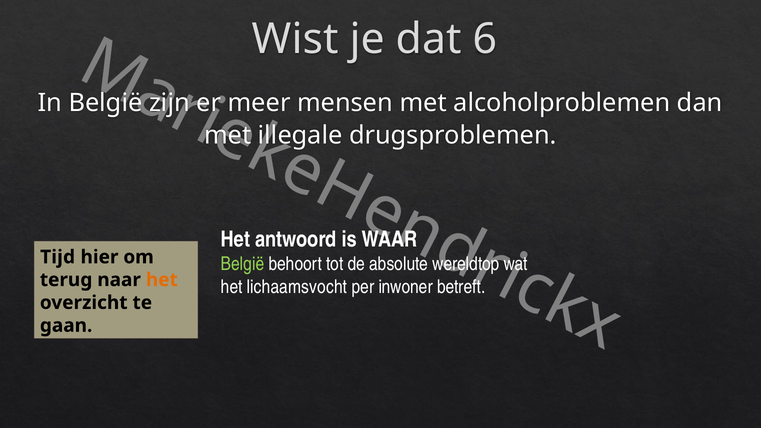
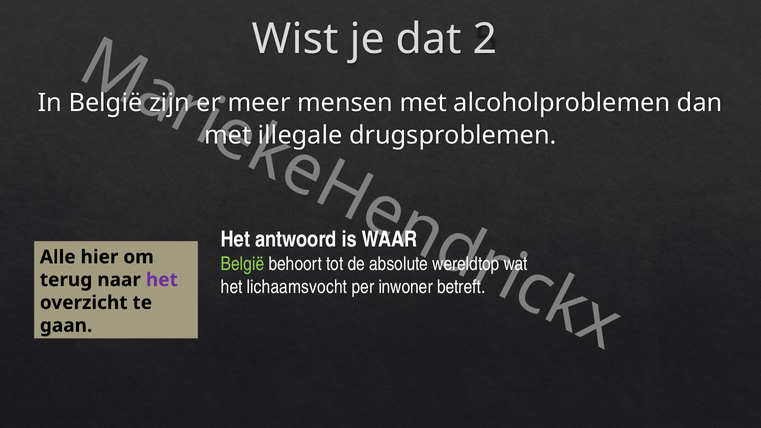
6: 6 -> 2
Tijd: Tijd -> Alle
het at (162, 280) colour: orange -> purple
